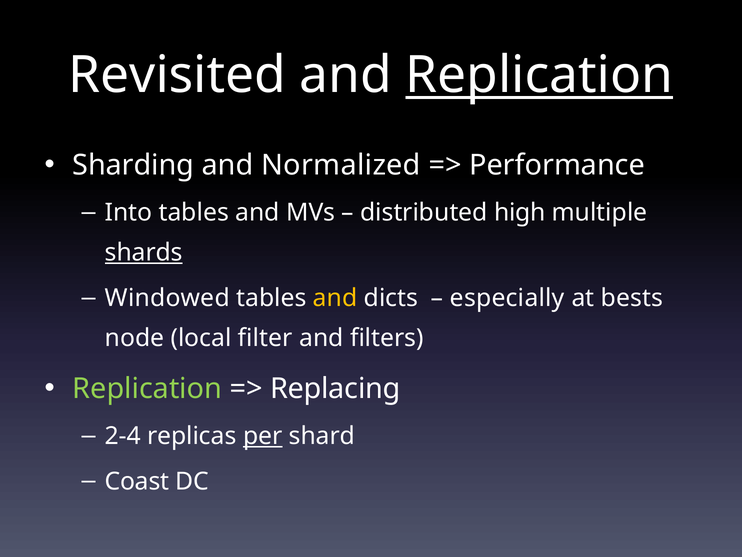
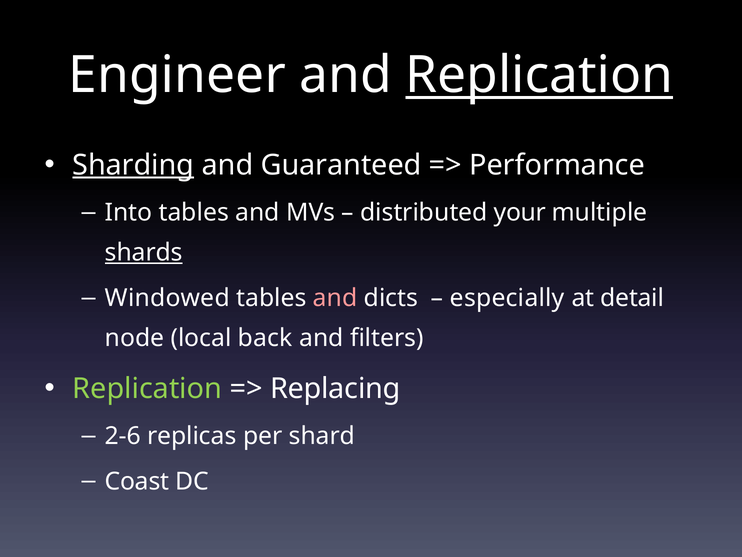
Revisited: Revisited -> Engineer
Sharding underline: none -> present
Normalized: Normalized -> Guaranteed
high: high -> your
and at (335, 298) colour: yellow -> pink
bests: bests -> detail
filter: filter -> back
2-4: 2-4 -> 2-6
per underline: present -> none
